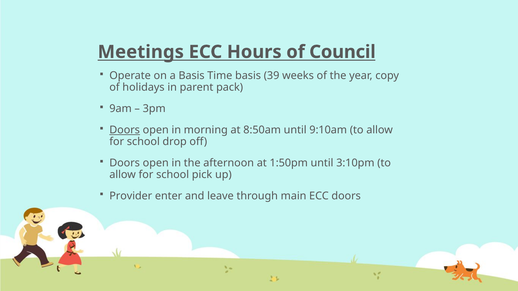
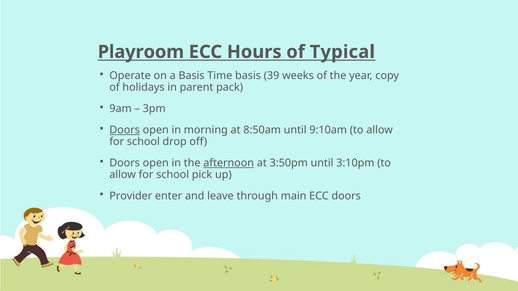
Meetings: Meetings -> Playroom
Council: Council -> Typical
afternoon underline: none -> present
1:50pm: 1:50pm -> 3:50pm
